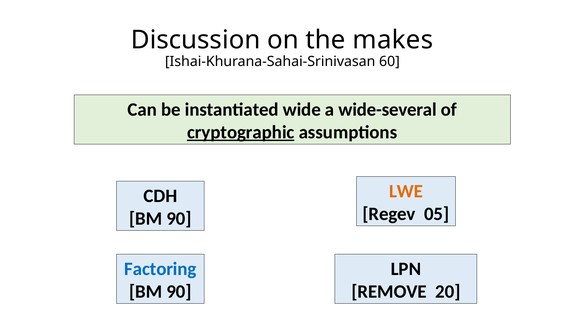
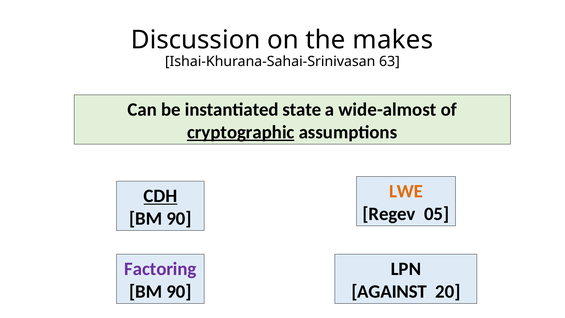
60: 60 -> 63
wide: wide -> state
wide-several: wide-several -> wide-almost
CDH underline: none -> present
Factoring colour: blue -> purple
REMOVE: REMOVE -> AGAINST
